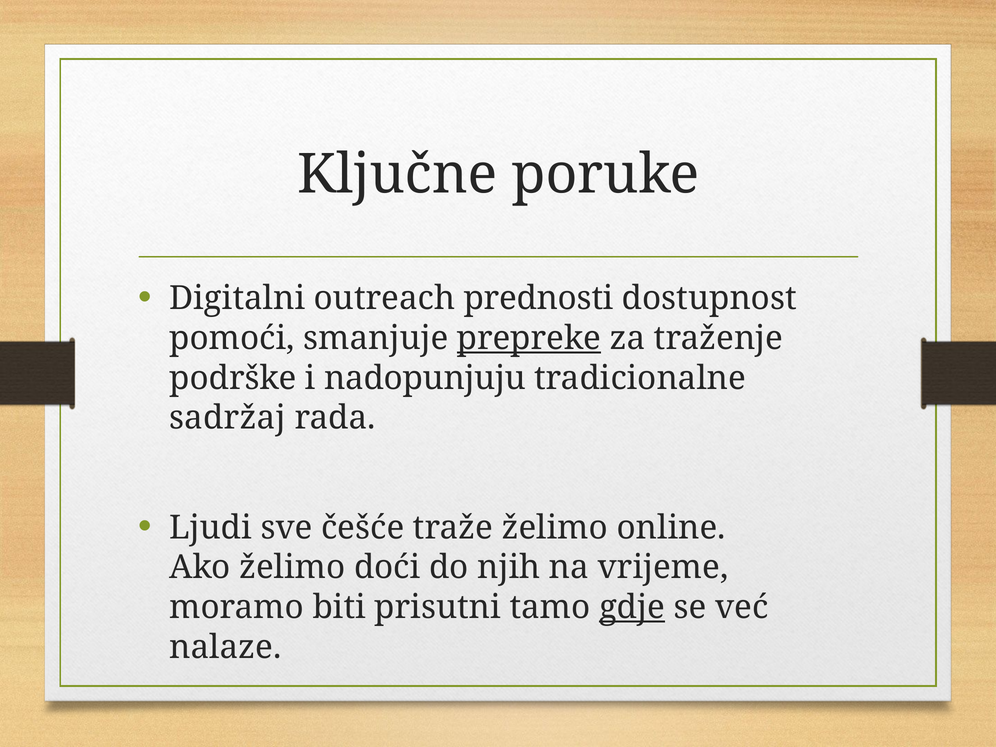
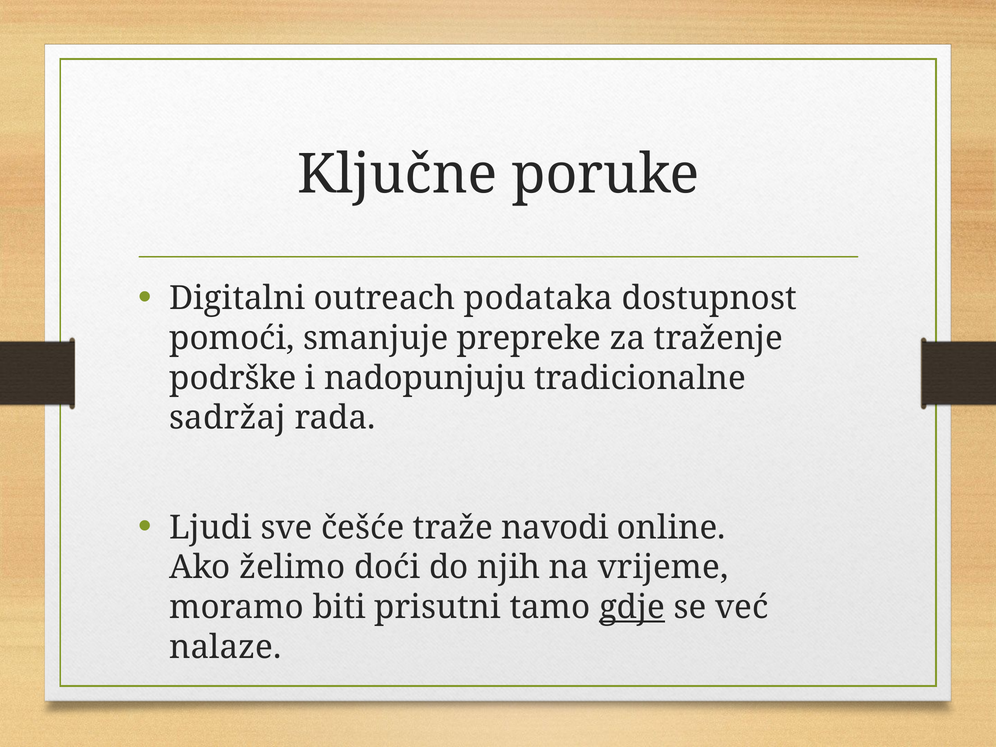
prednosti: prednosti -> podataka
prepreke underline: present -> none
traže želimo: želimo -> navodi
